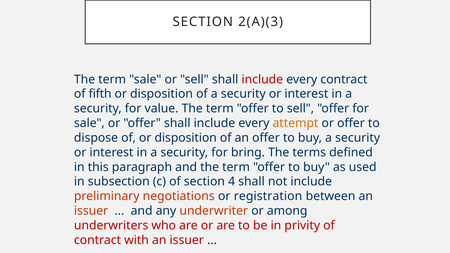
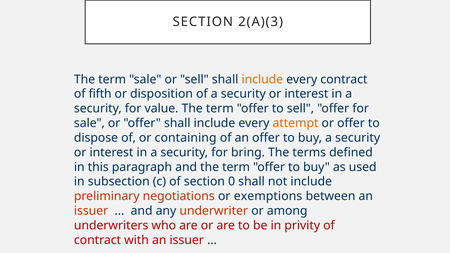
include at (262, 79) colour: red -> orange
of or disposition: disposition -> containing
4: 4 -> 0
registration: registration -> exemptions
